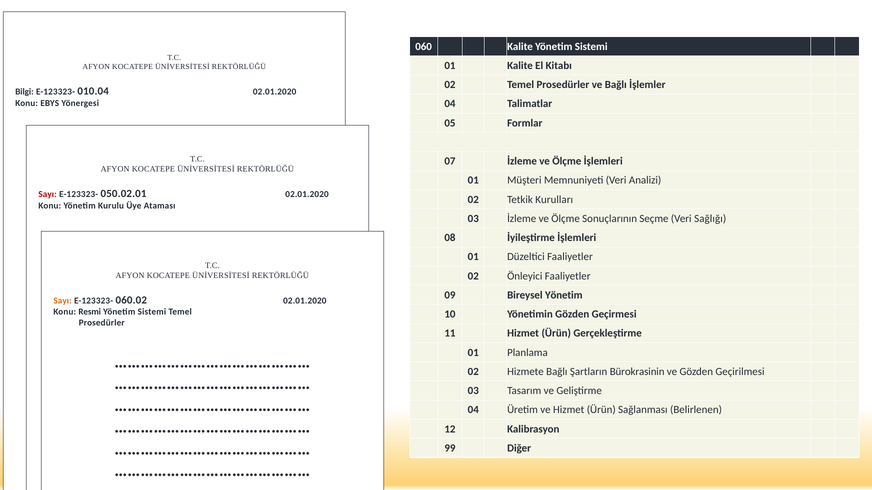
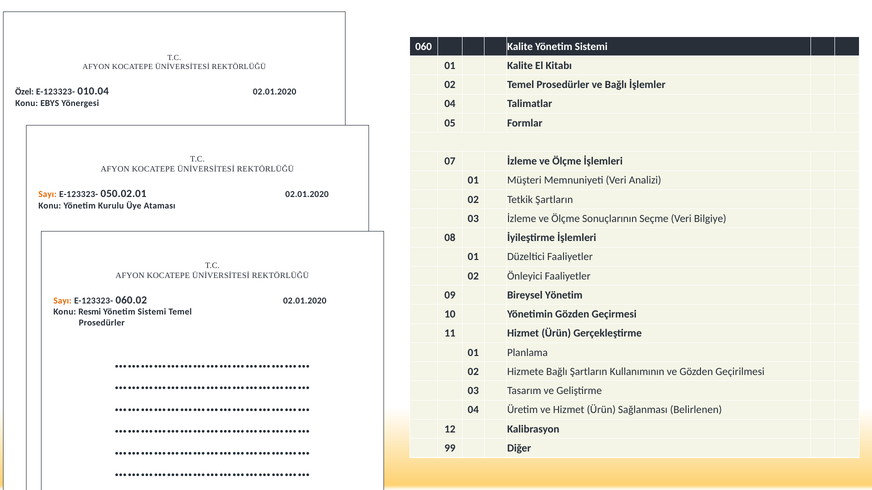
Bilgi: Bilgi -> Özel
Sayı at (48, 195) colour: red -> orange
Tetkik Kurulları: Kurulları -> Şartların
Sağlığı: Sağlığı -> Bilgiye
Bürokrasinin: Bürokrasinin -> Kullanımının
